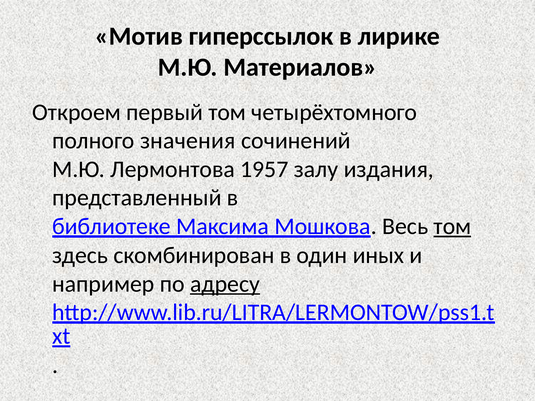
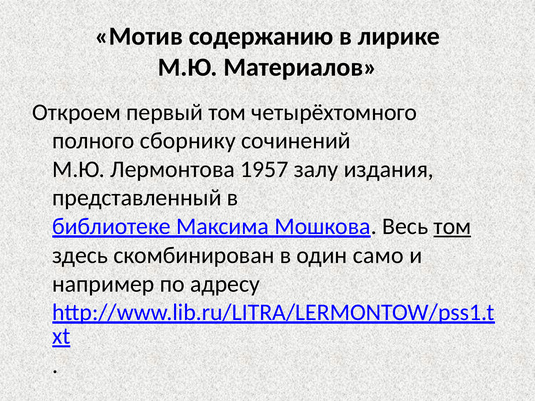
гиперссылок: гиперссылок -> содержанию
значения: значения -> сборнику
иных: иных -> само
адресу underline: present -> none
